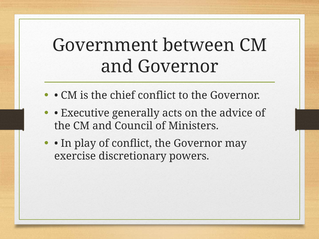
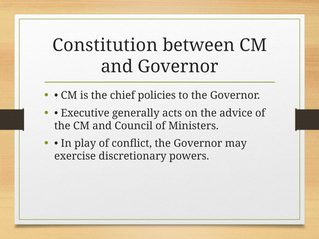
Government: Government -> Constitution
chief conflict: conflict -> policies
